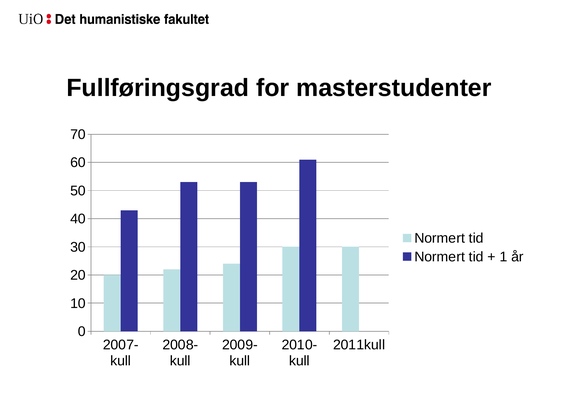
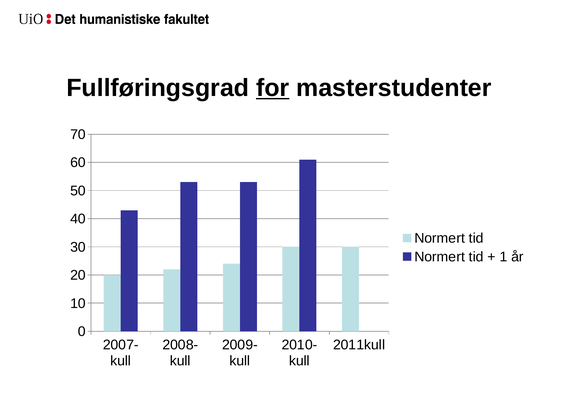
for underline: none -> present
